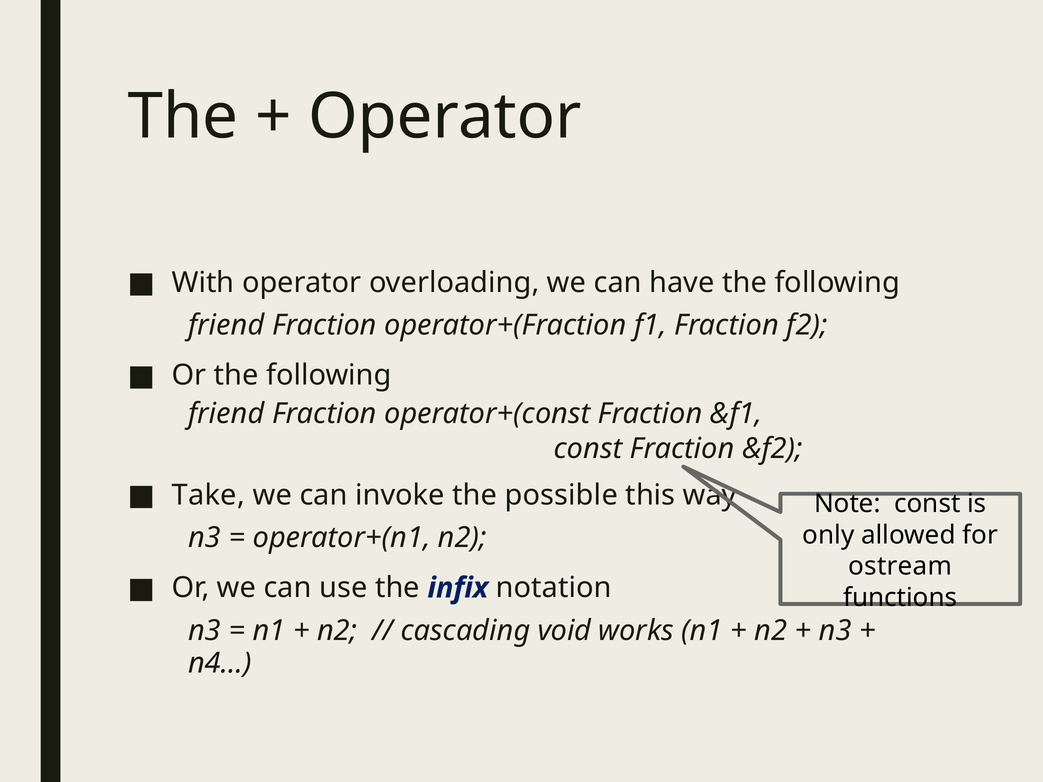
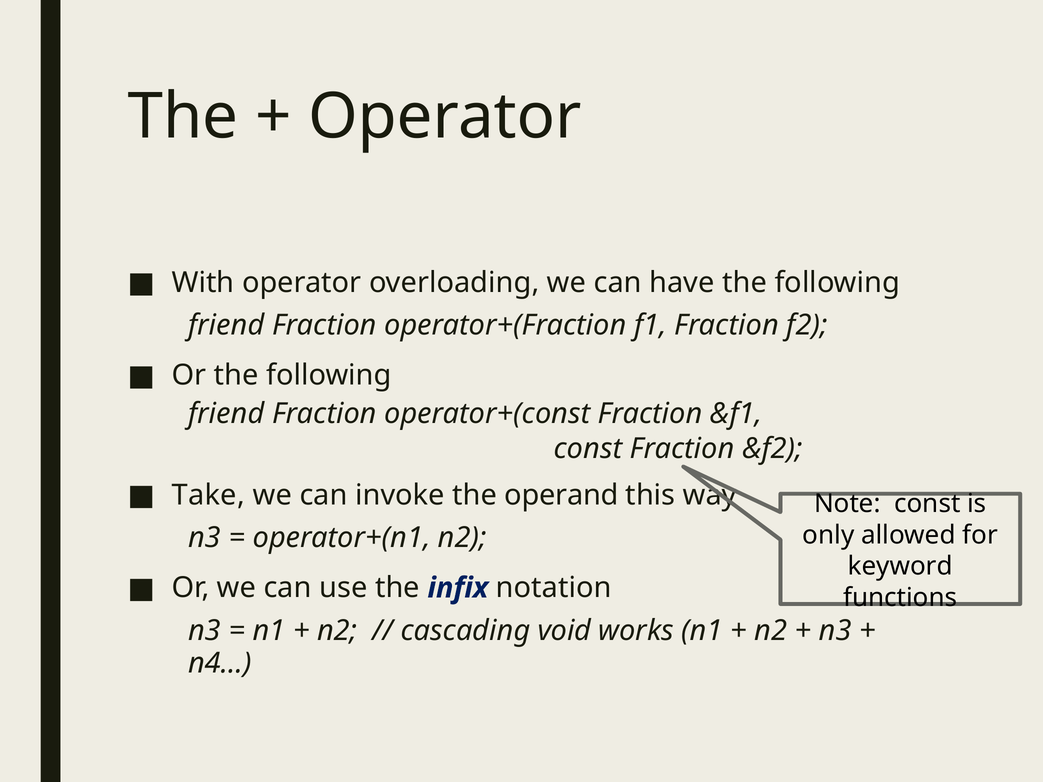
possible: possible -> operand
ostream: ostream -> keyword
